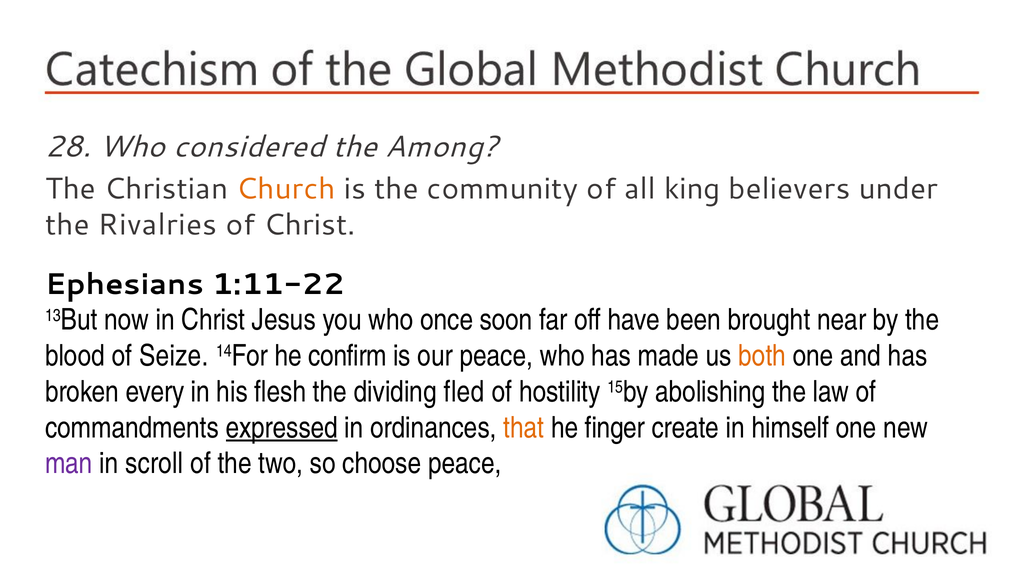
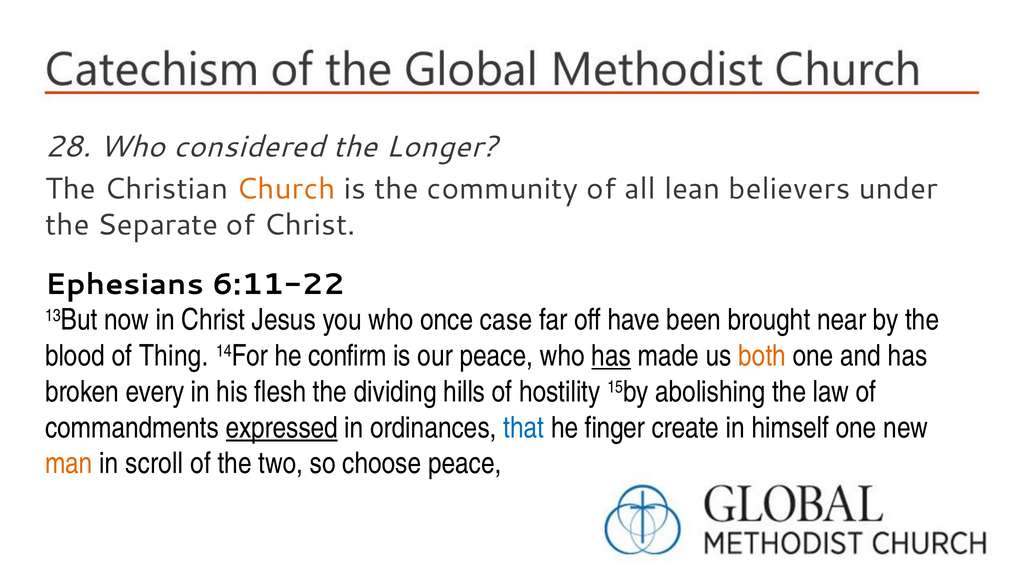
Among: Among -> Longer
king: king -> lean
Rivalries: Rivalries -> Separate
1:11-22: 1:11-22 -> 6:11-22
soon: soon -> case
Seize: Seize -> Thing
has at (611, 356) underline: none -> present
fled: fled -> hills
that colour: orange -> blue
man colour: purple -> orange
